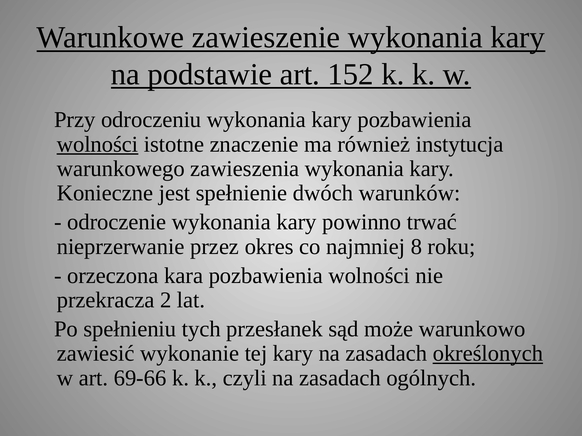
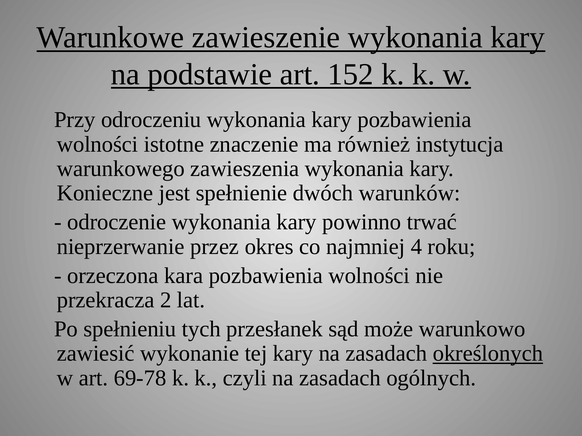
wolności at (98, 144) underline: present -> none
8: 8 -> 4
69-66: 69-66 -> 69-78
